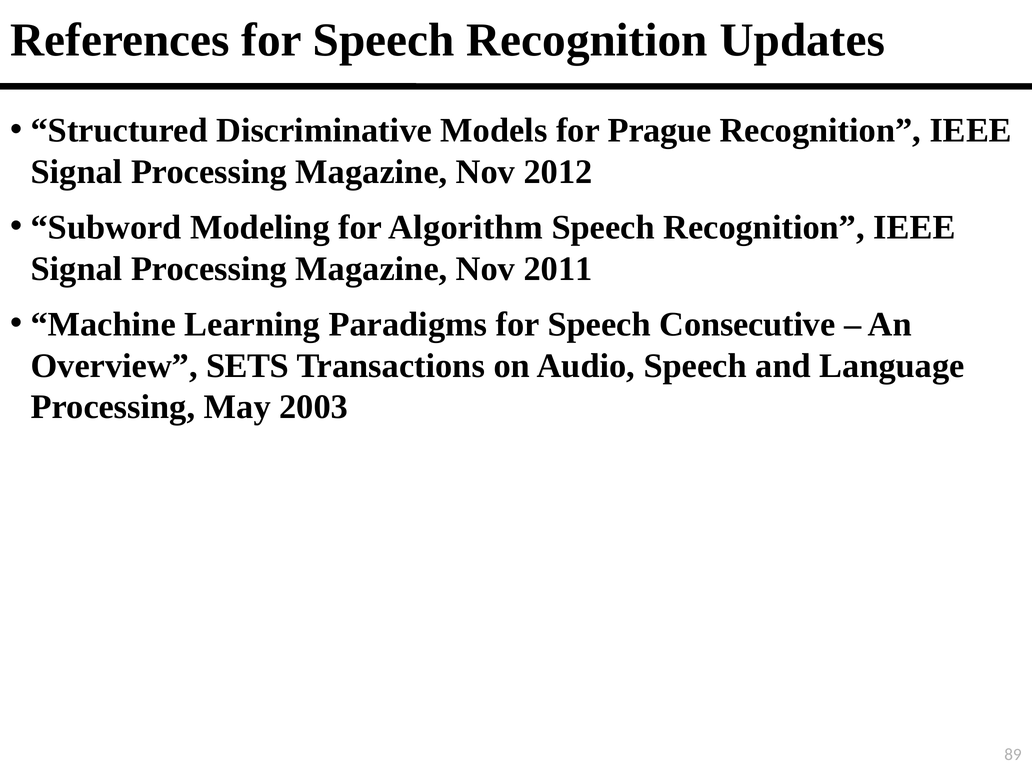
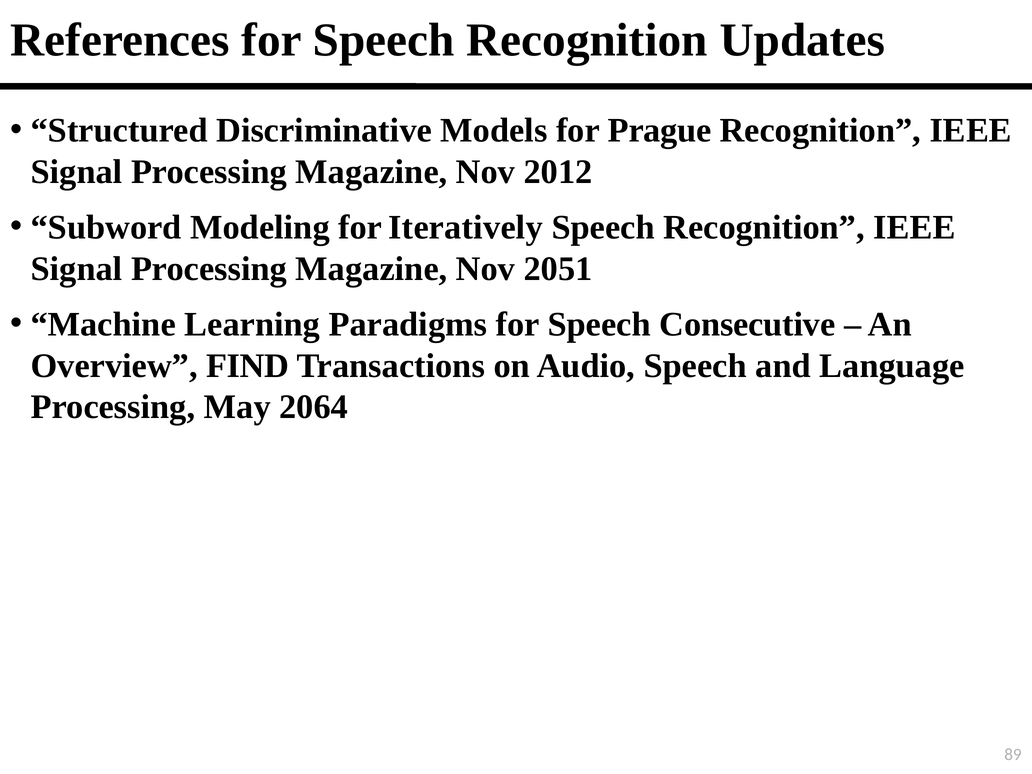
Algorithm: Algorithm -> Iteratively
2011: 2011 -> 2051
SETS: SETS -> FIND
2003: 2003 -> 2064
